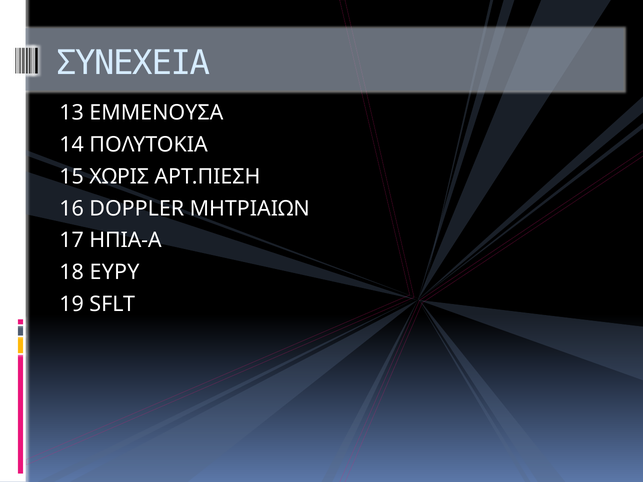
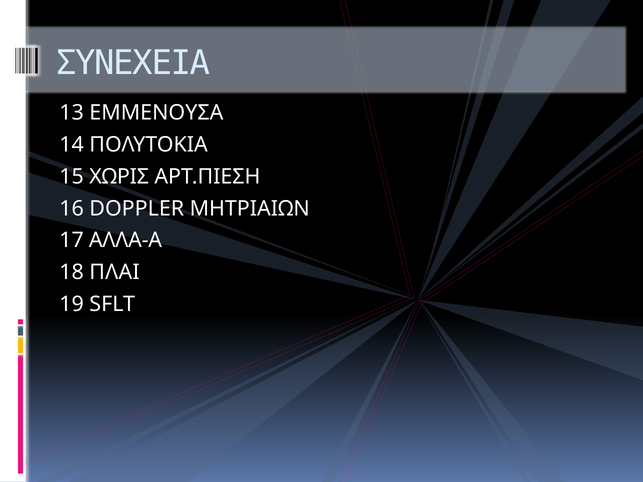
ΗΠΙΑ-A: ΗΠΙΑ-A -> ΑΛΛΑ-A
ΕΥΡΥ: ΕΥΡΥ -> ΠΛΑΙ
